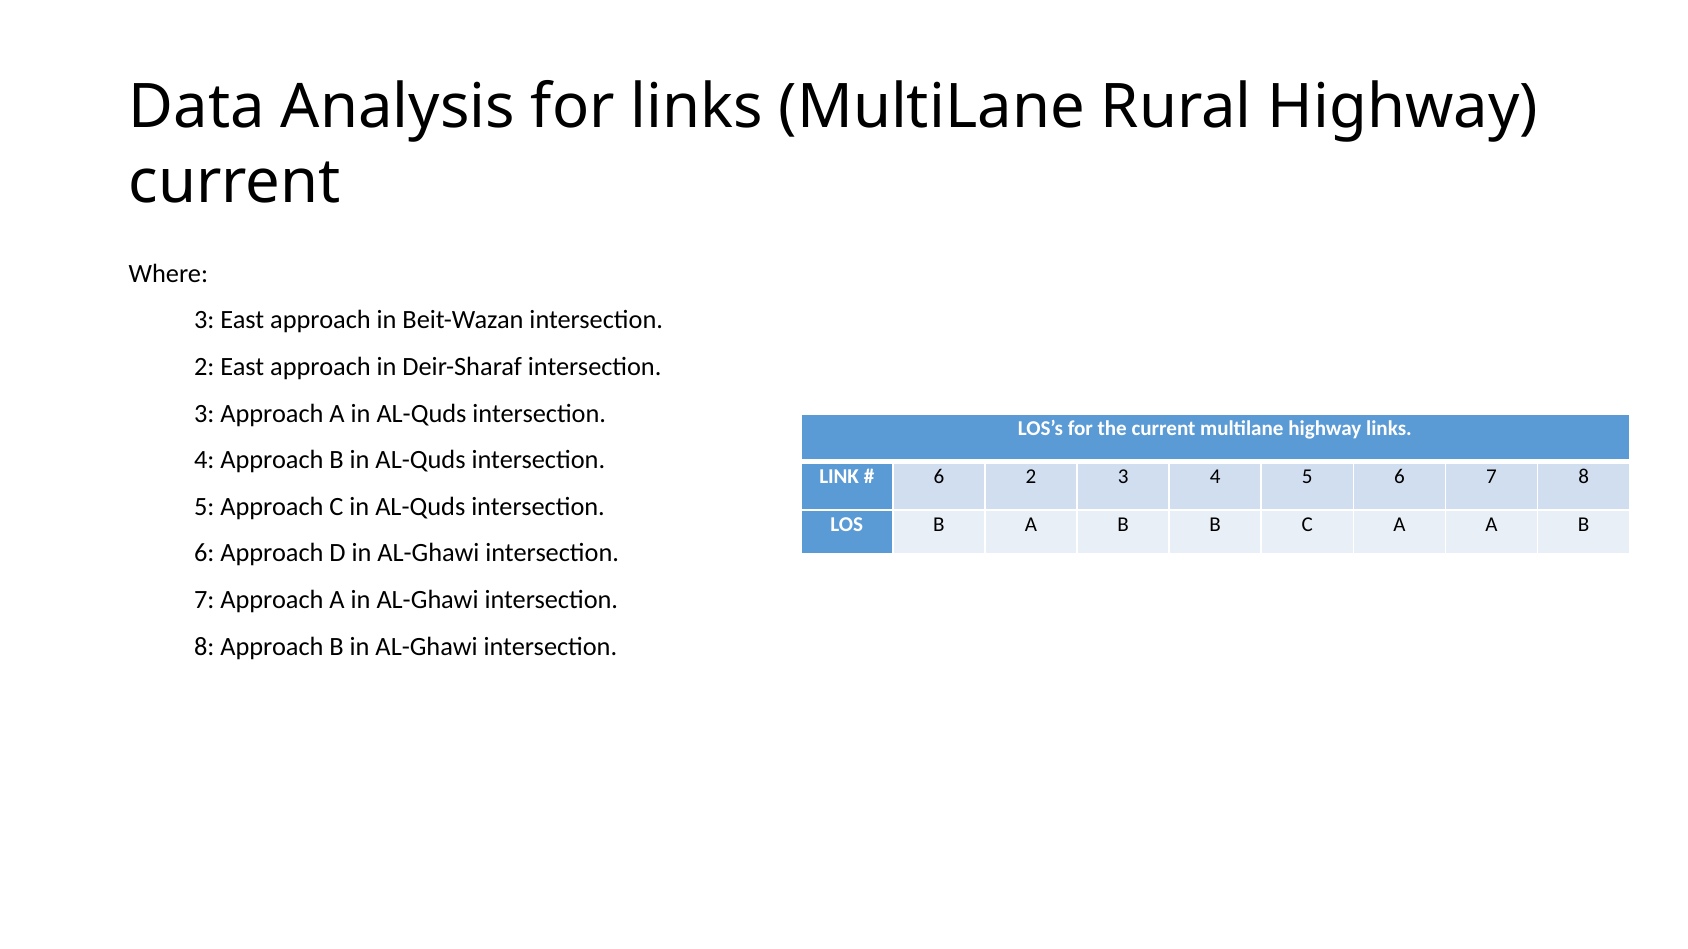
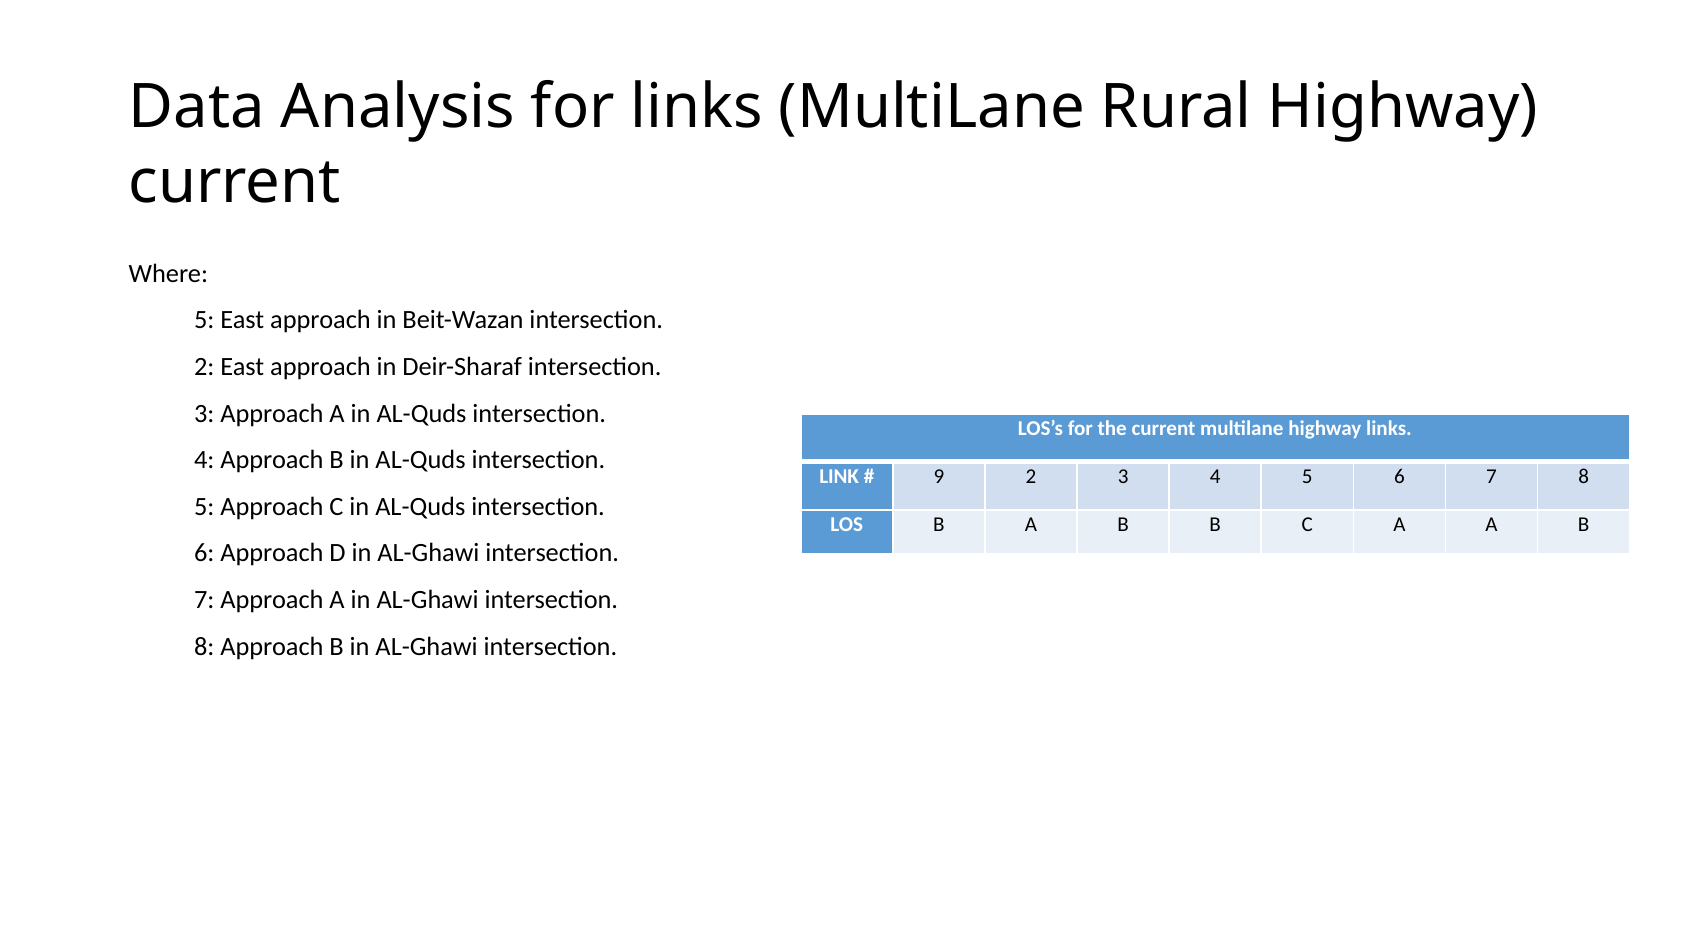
3 at (204, 320): 3 -> 5
6 at (939, 477): 6 -> 9
